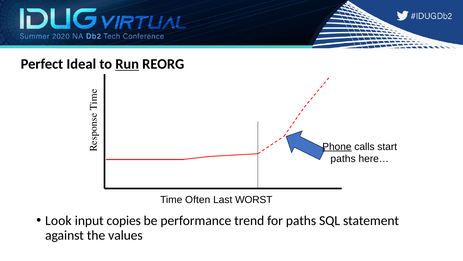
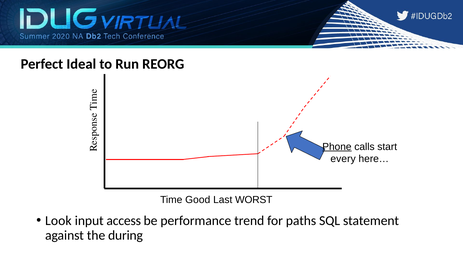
Run underline: present -> none
paths at (343, 159): paths -> every
Often: Often -> Good
copies: copies -> access
values: values -> during
